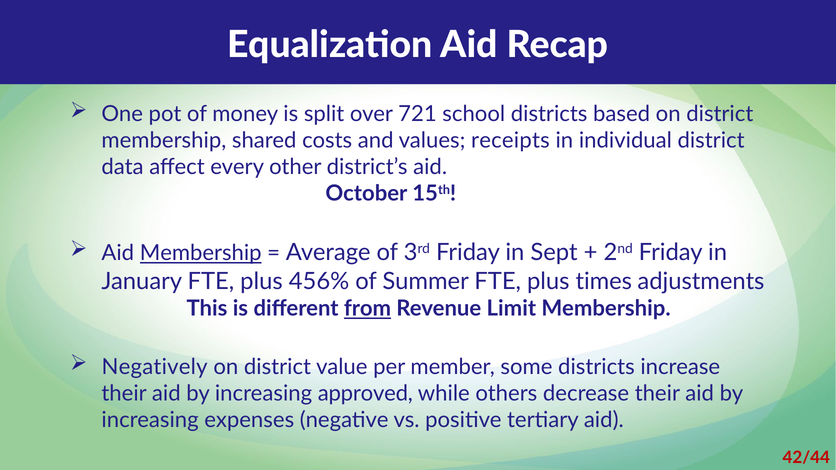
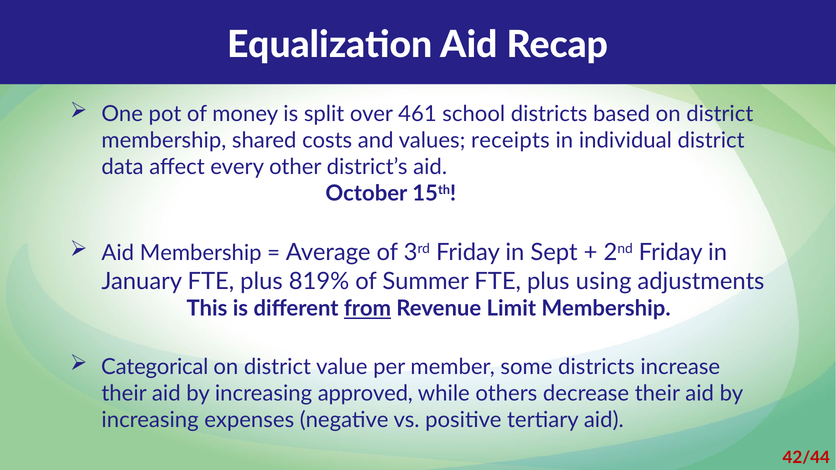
721: 721 -> 461
Membership at (201, 253) underline: present -> none
456%: 456% -> 819%
times: times -> using
Negatively: Negatively -> Categorical
